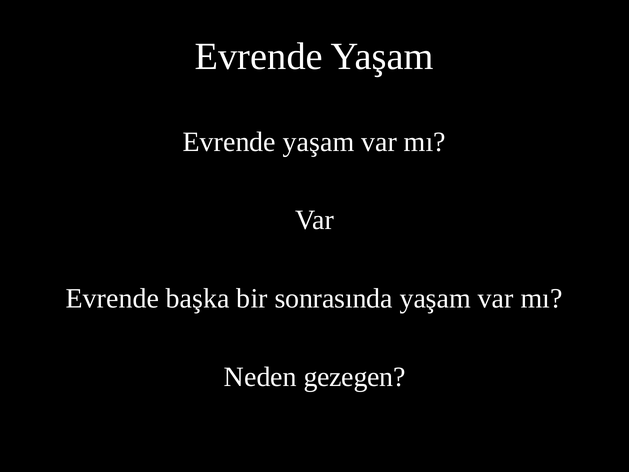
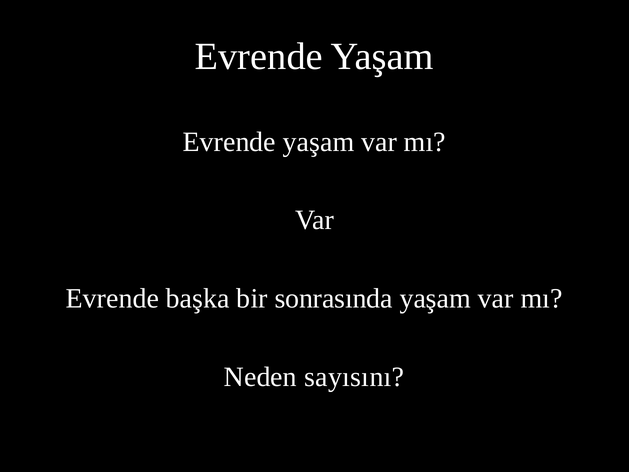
gezegen: gezegen -> sayısını
